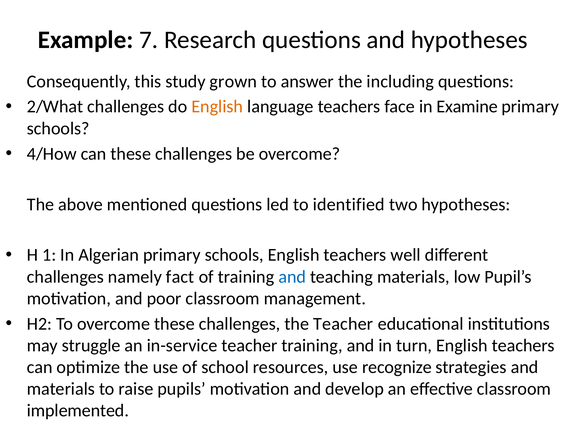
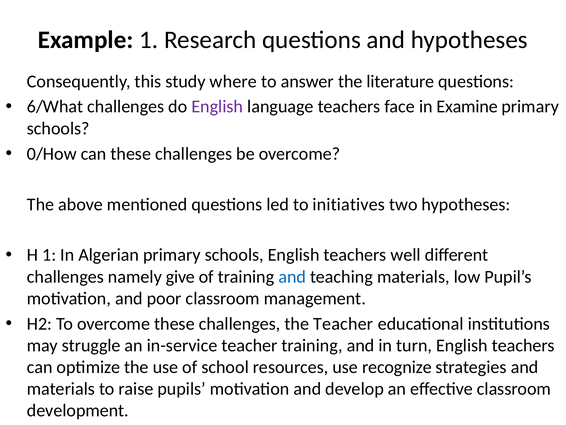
Example 7: 7 -> 1
grown: grown -> where
including: including -> literature
2/What: 2/What -> 6/What
English at (217, 107) colour: orange -> purple
4/How: 4/How -> 0/How
identified: identified -> initiatives
fact: fact -> give
implemented: implemented -> development
